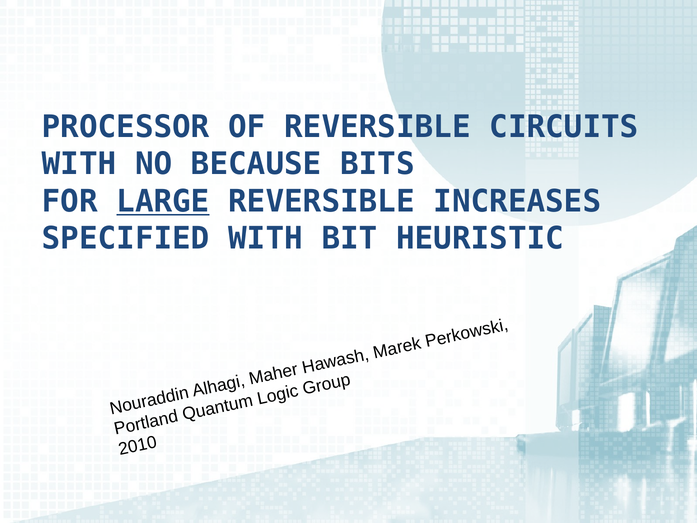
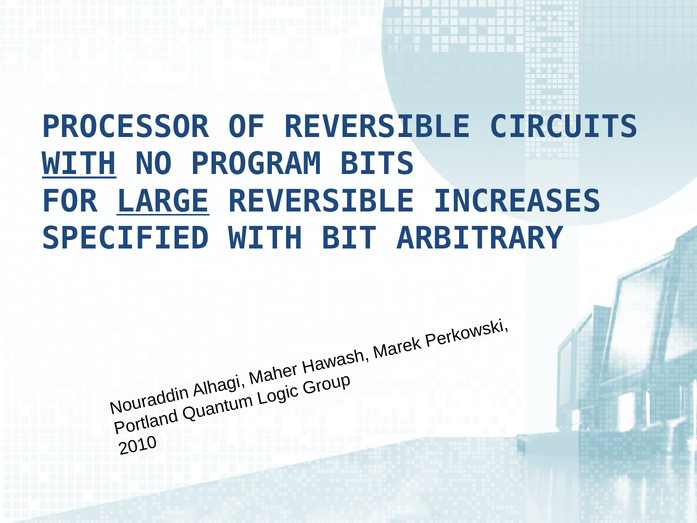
WITH at (79, 164) underline: none -> present
BECAUSE: BECAUSE -> PROGRAM
HEURISTIC: HEURISTIC -> ARBITRARY
